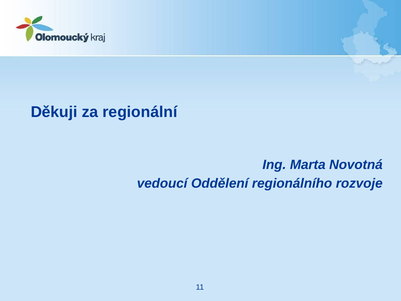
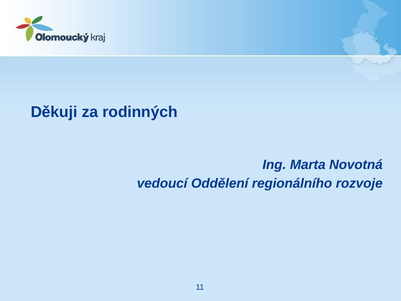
regionální: regionální -> rodinných
